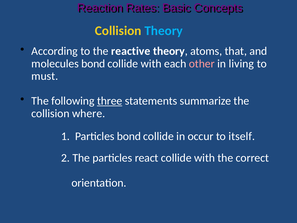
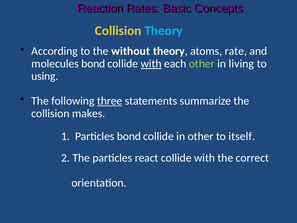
reactive: reactive -> without
that: that -> rate
with at (151, 64) underline: none -> present
other at (202, 64) colour: pink -> light green
must: must -> using
where: where -> makes
in occur: occur -> other
